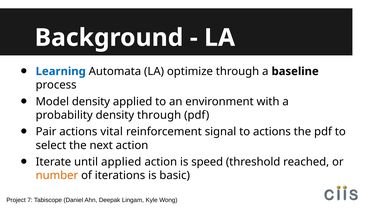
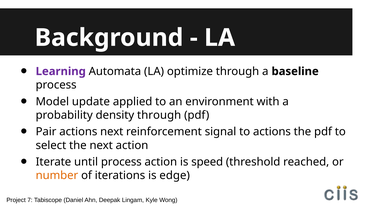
Learning colour: blue -> purple
Model density: density -> update
actions vital: vital -> next
until applied: applied -> process
basic: basic -> edge
